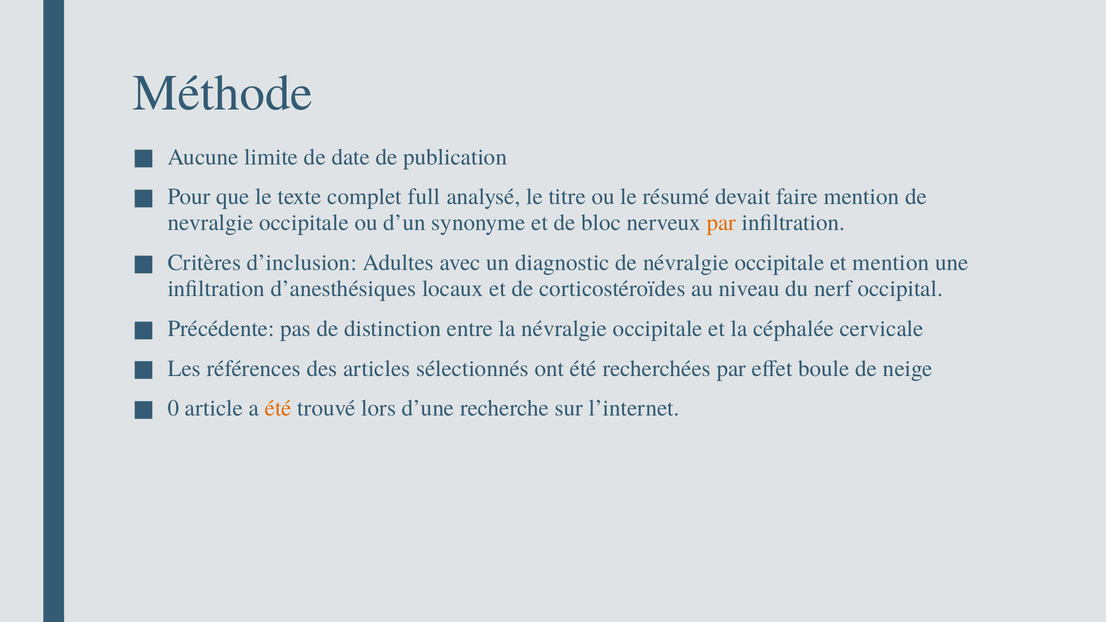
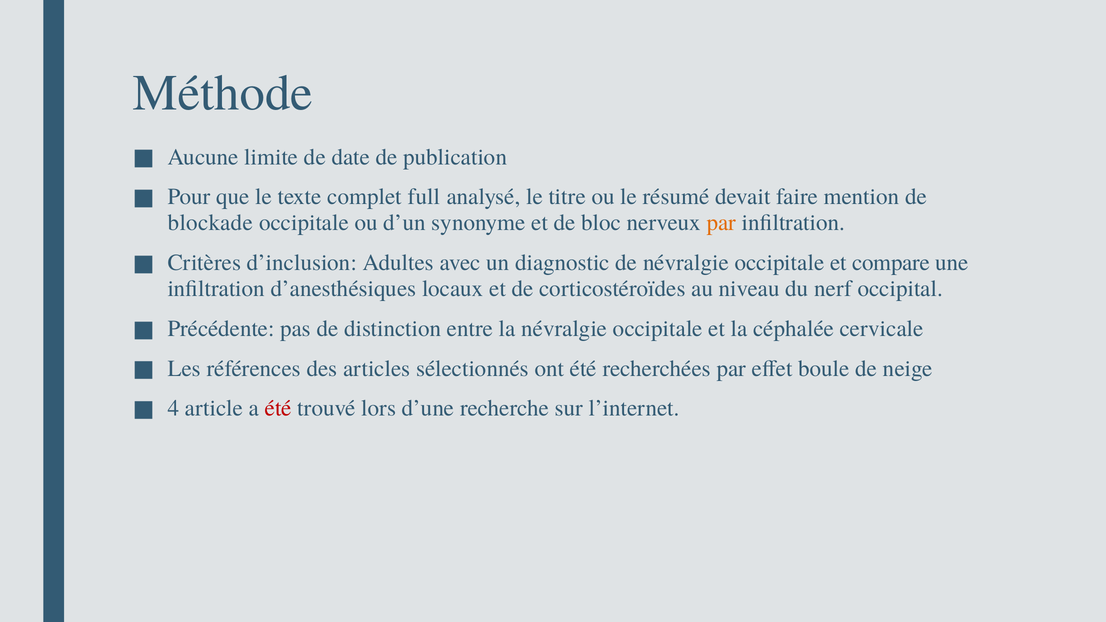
nevralgie: nevralgie -> blockade
et mention: mention -> compare
0: 0 -> 4
été at (278, 408) colour: orange -> red
